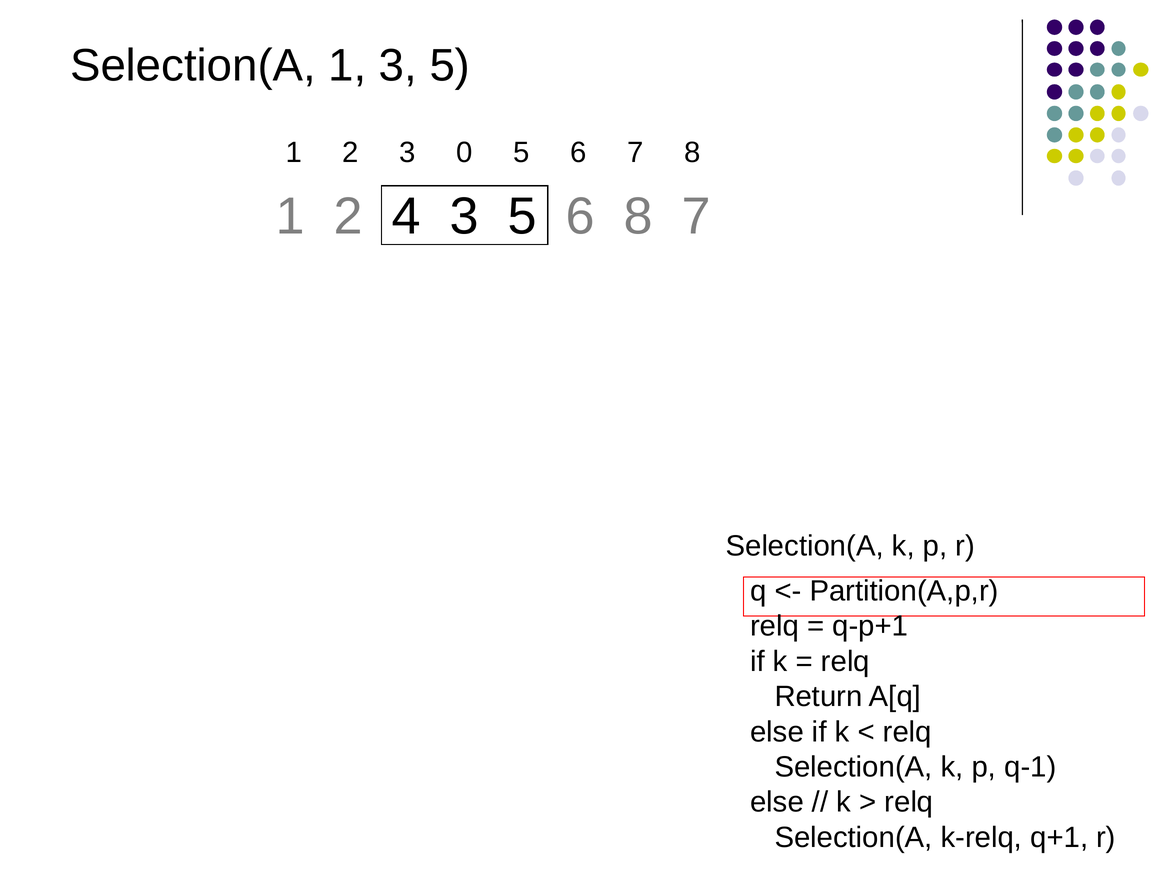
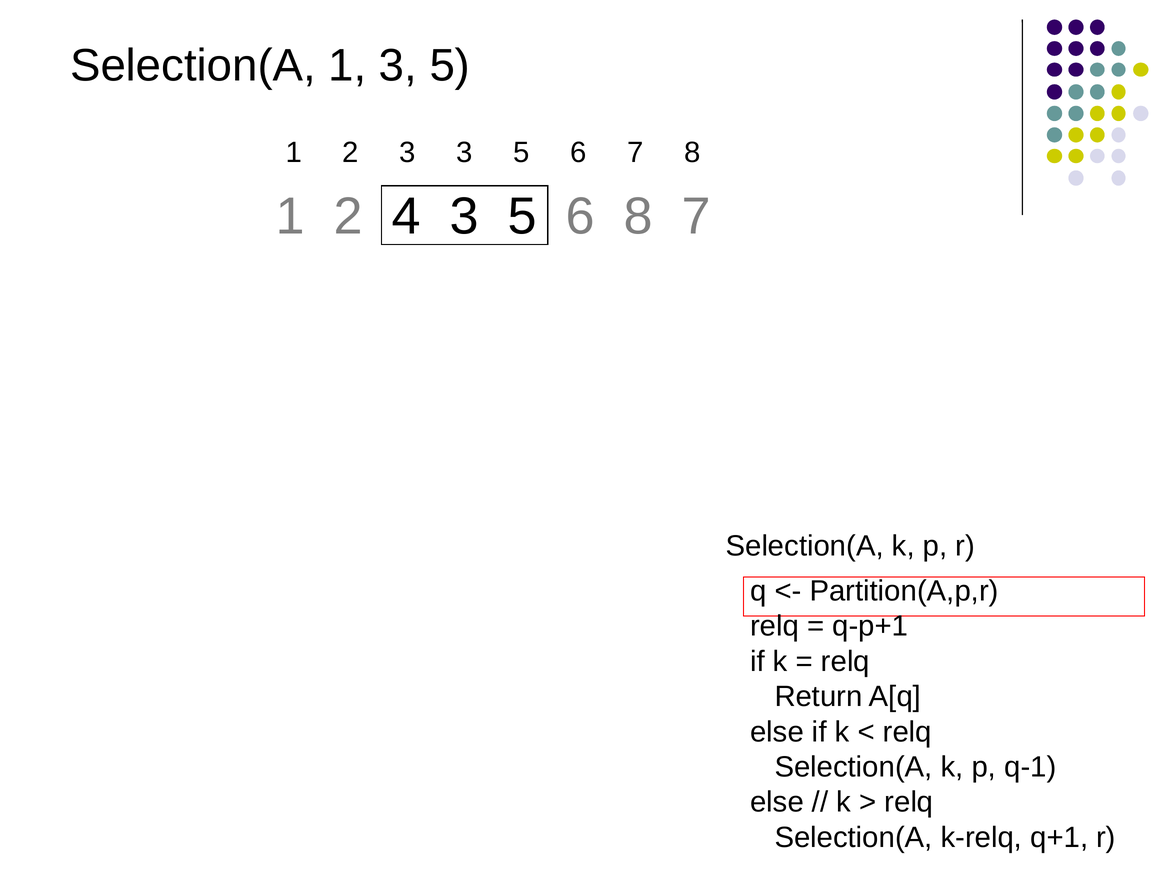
3 0: 0 -> 3
